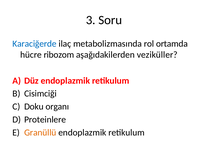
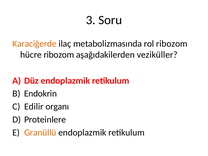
Karaciğerde colour: blue -> orange
rol ortamda: ortamda -> ribozom
Cisimciği: Cisimciği -> Endokrin
Doku: Doku -> Edilir
